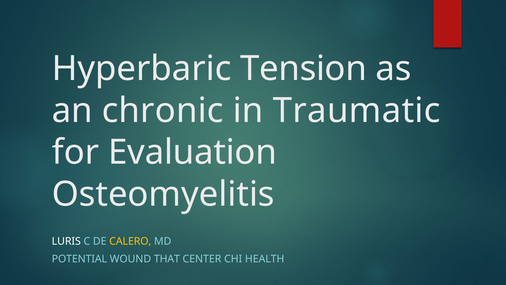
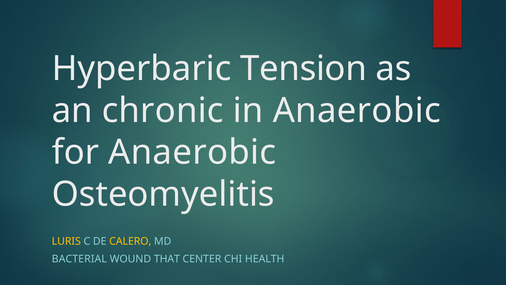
in Traumatic: Traumatic -> Anaerobic
for Evaluation: Evaluation -> Anaerobic
LURIS colour: white -> yellow
POTENTIAL: POTENTIAL -> BACTERIAL
